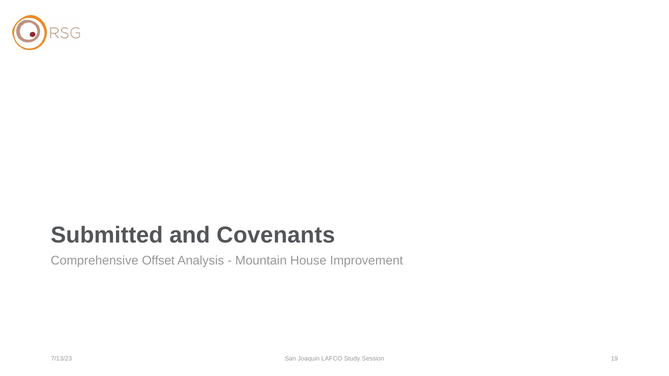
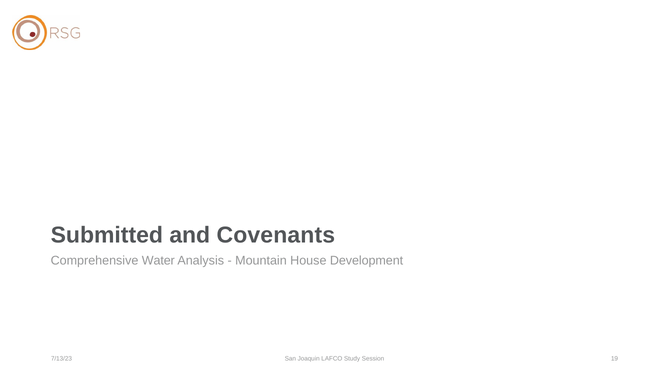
Offset: Offset -> Water
Improvement: Improvement -> Development
